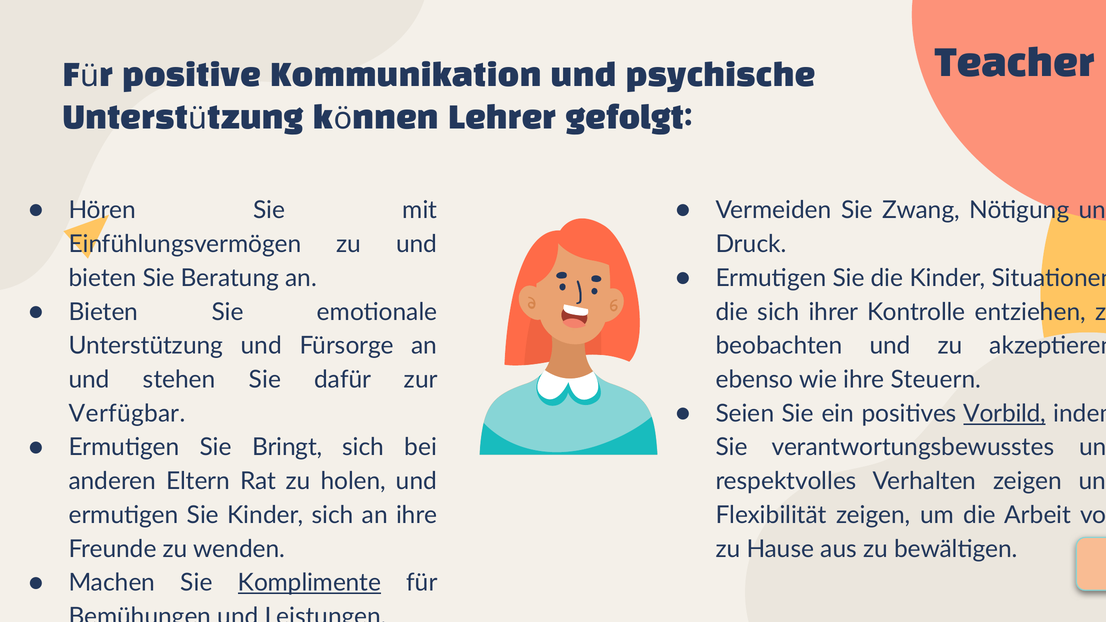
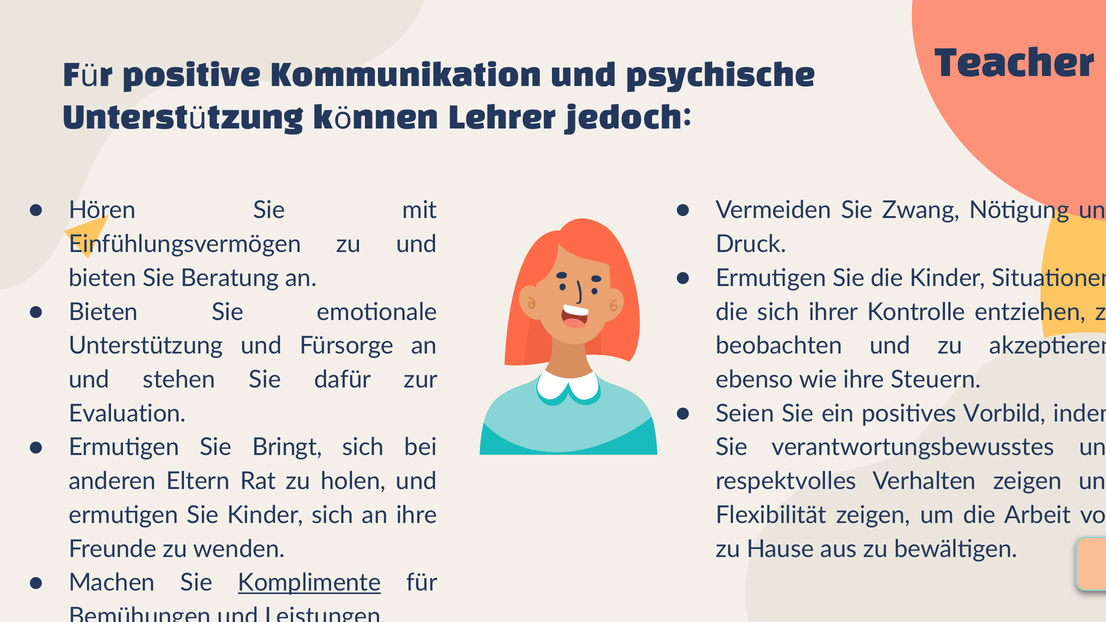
gefolgt: gefolgt -> jedoch
Vorbild underline: present -> none
Verfügbar: Verfügbar -> Evaluation
